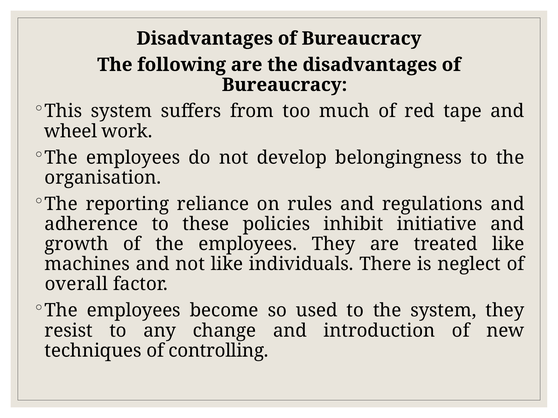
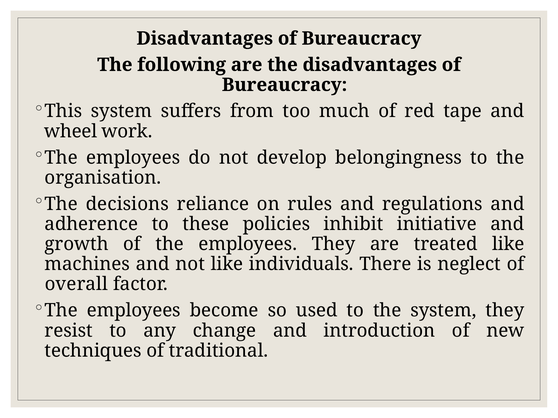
reporting: reporting -> decisions
controlling: controlling -> traditional
